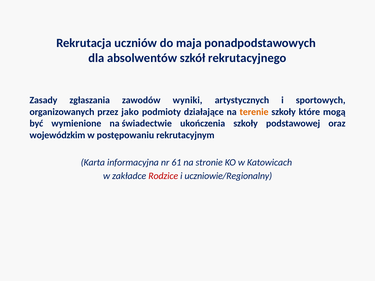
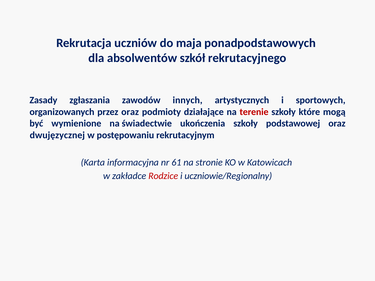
wyniki: wyniki -> innych
przez jako: jako -> oraz
terenie colour: orange -> red
wojewódzkim: wojewódzkim -> dwujęzycznej
